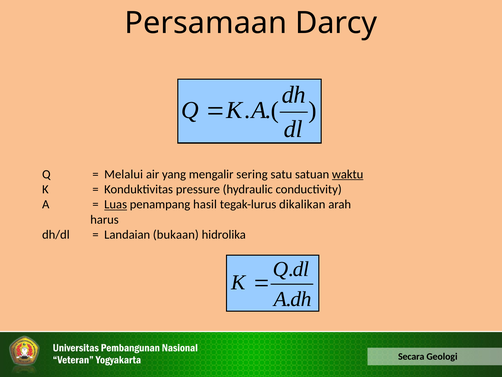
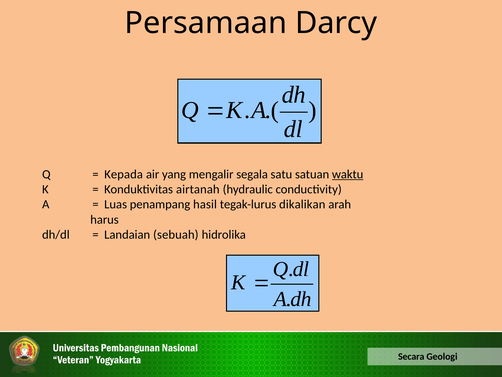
Melalui: Melalui -> Kepada
sering: sering -> segala
pressure: pressure -> airtanah
Luas underline: present -> none
bukaan: bukaan -> sebuah
